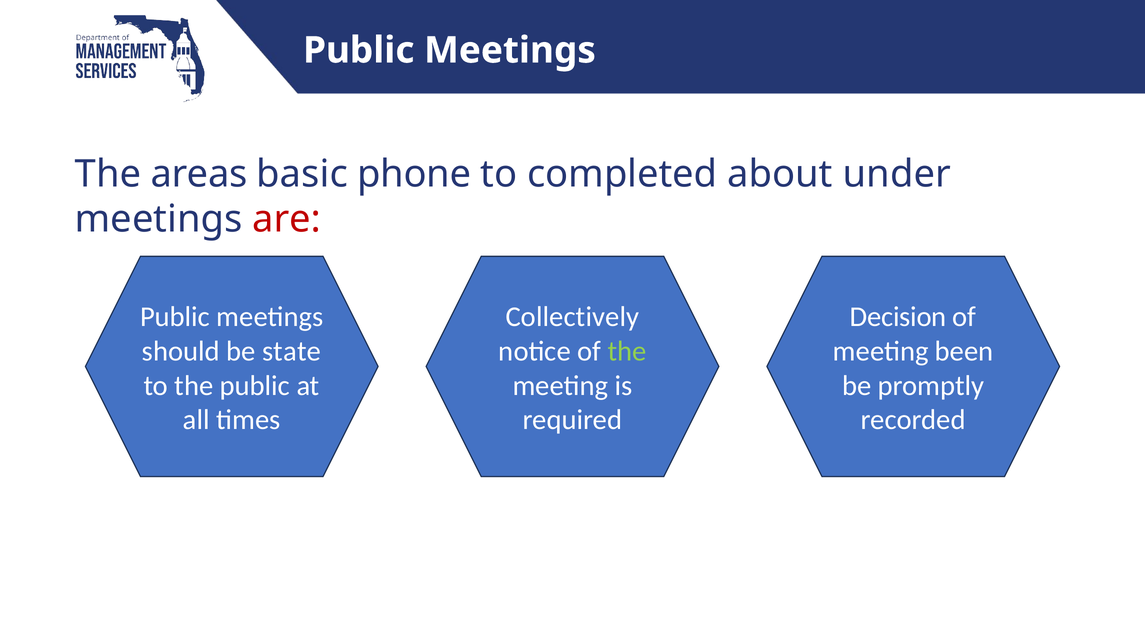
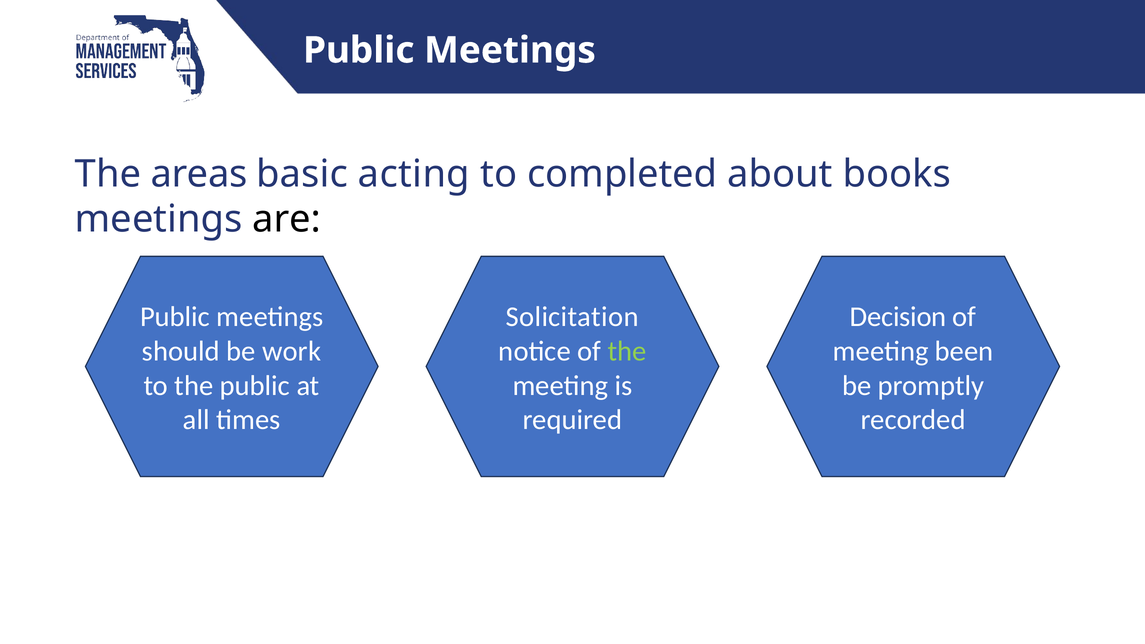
phone: phone -> acting
under: under -> books
are colour: red -> black
Collectively: Collectively -> Solicitation
state: state -> work
